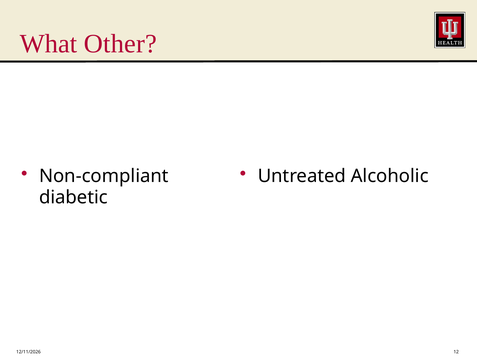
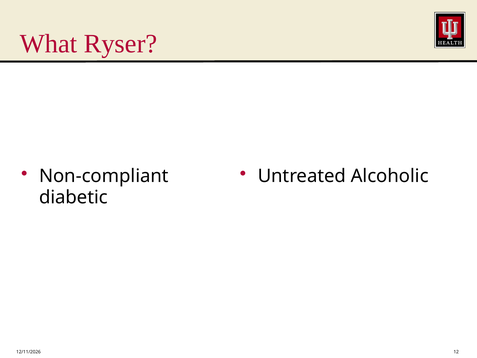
Other: Other -> Ryser
